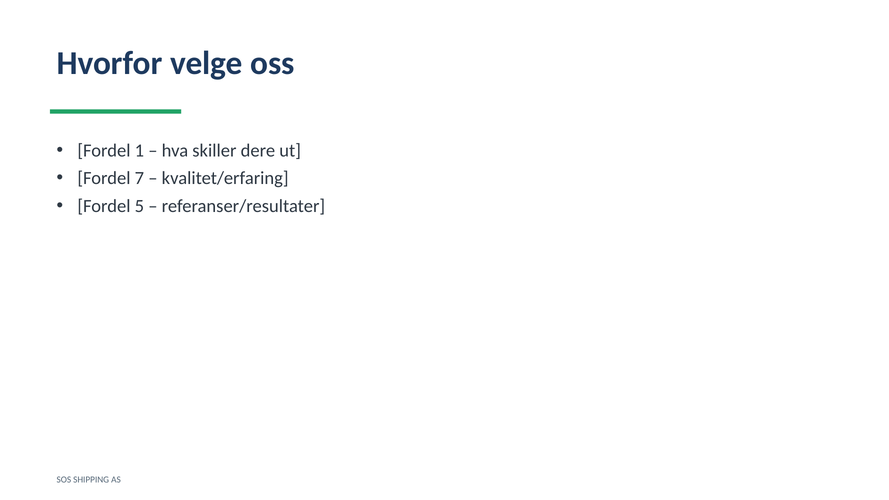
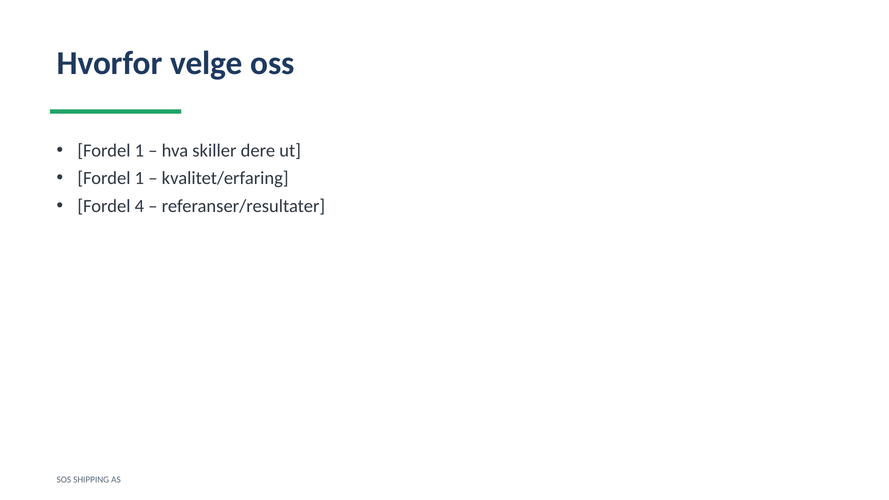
7 at (139, 178): 7 -> 1
5: 5 -> 4
